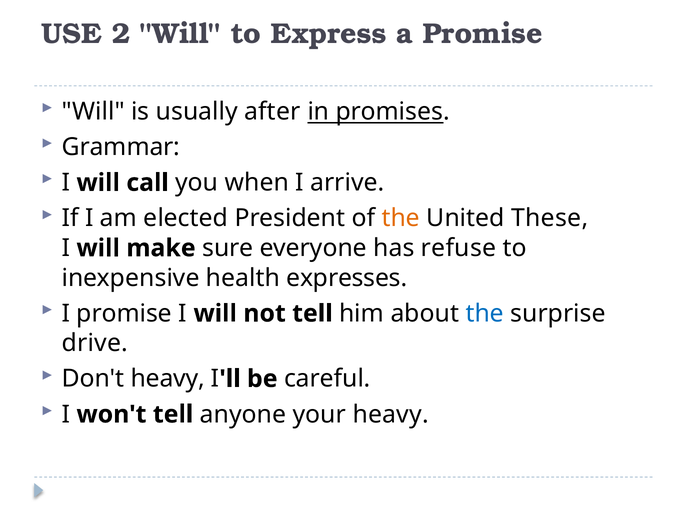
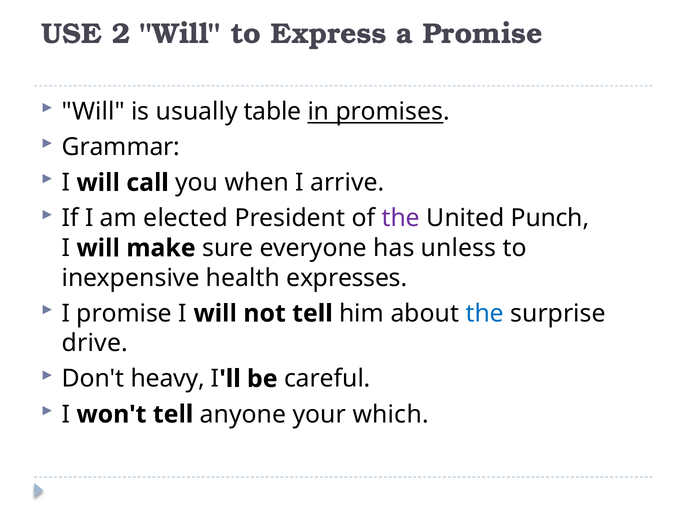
after: after -> table
the at (401, 218) colour: orange -> purple
These: These -> Punch
refuse: refuse -> unless
your heavy: heavy -> which
